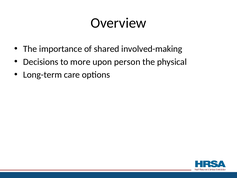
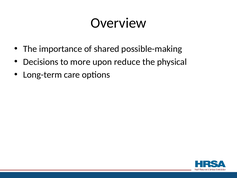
involved-making: involved-making -> possible-making
person: person -> reduce
